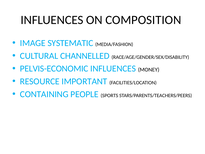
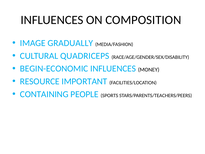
SYSTEMATIC: SYSTEMATIC -> GRADUALLY
CHANNELLED: CHANNELLED -> QUADRICEPS
PELVIS-ECONOMIC: PELVIS-ECONOMIC -> BEGIN-ECONOMIC
